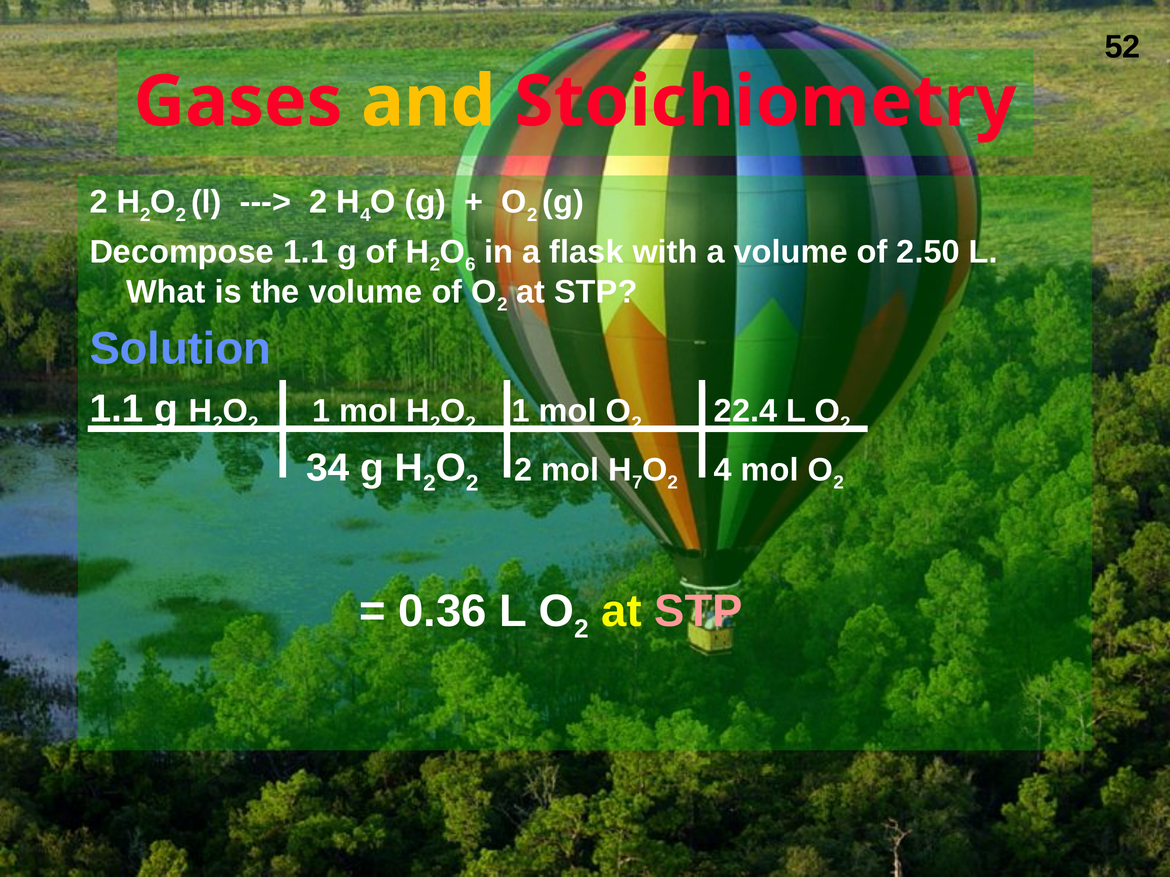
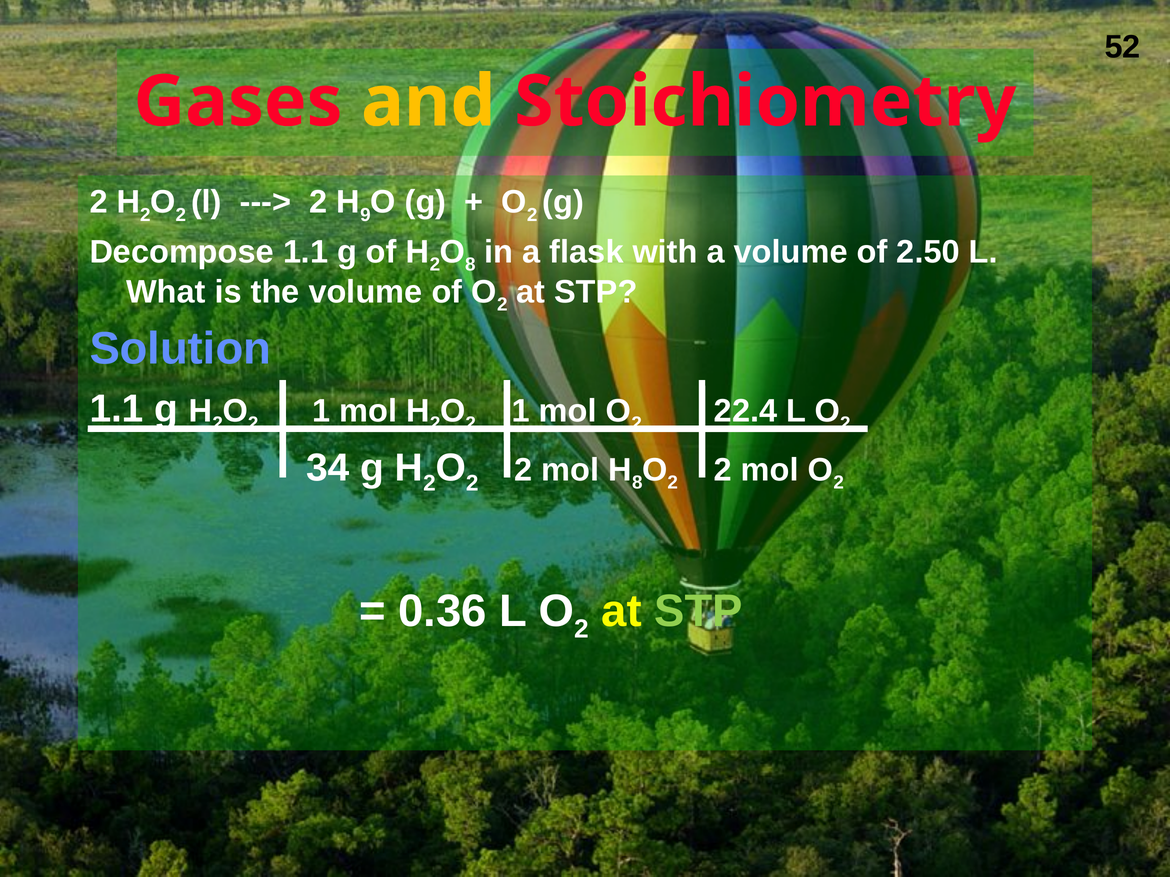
4 at (365, 215): 4 -> 9
6 at (470, 265): 6 -> 8
7 at (637, 483): 7 -> 8
4 at (723, 470): 4 -> 2
STP at (698, 611) colour: pink -> light green
